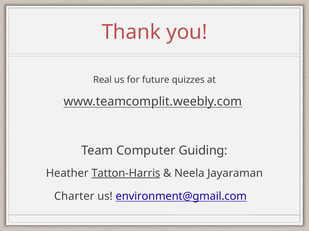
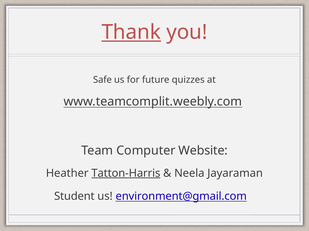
Thank underline: none -> present
Real: Real -> Safe
Guiding: Guiding -> Website
Charter: Charter -> Student
